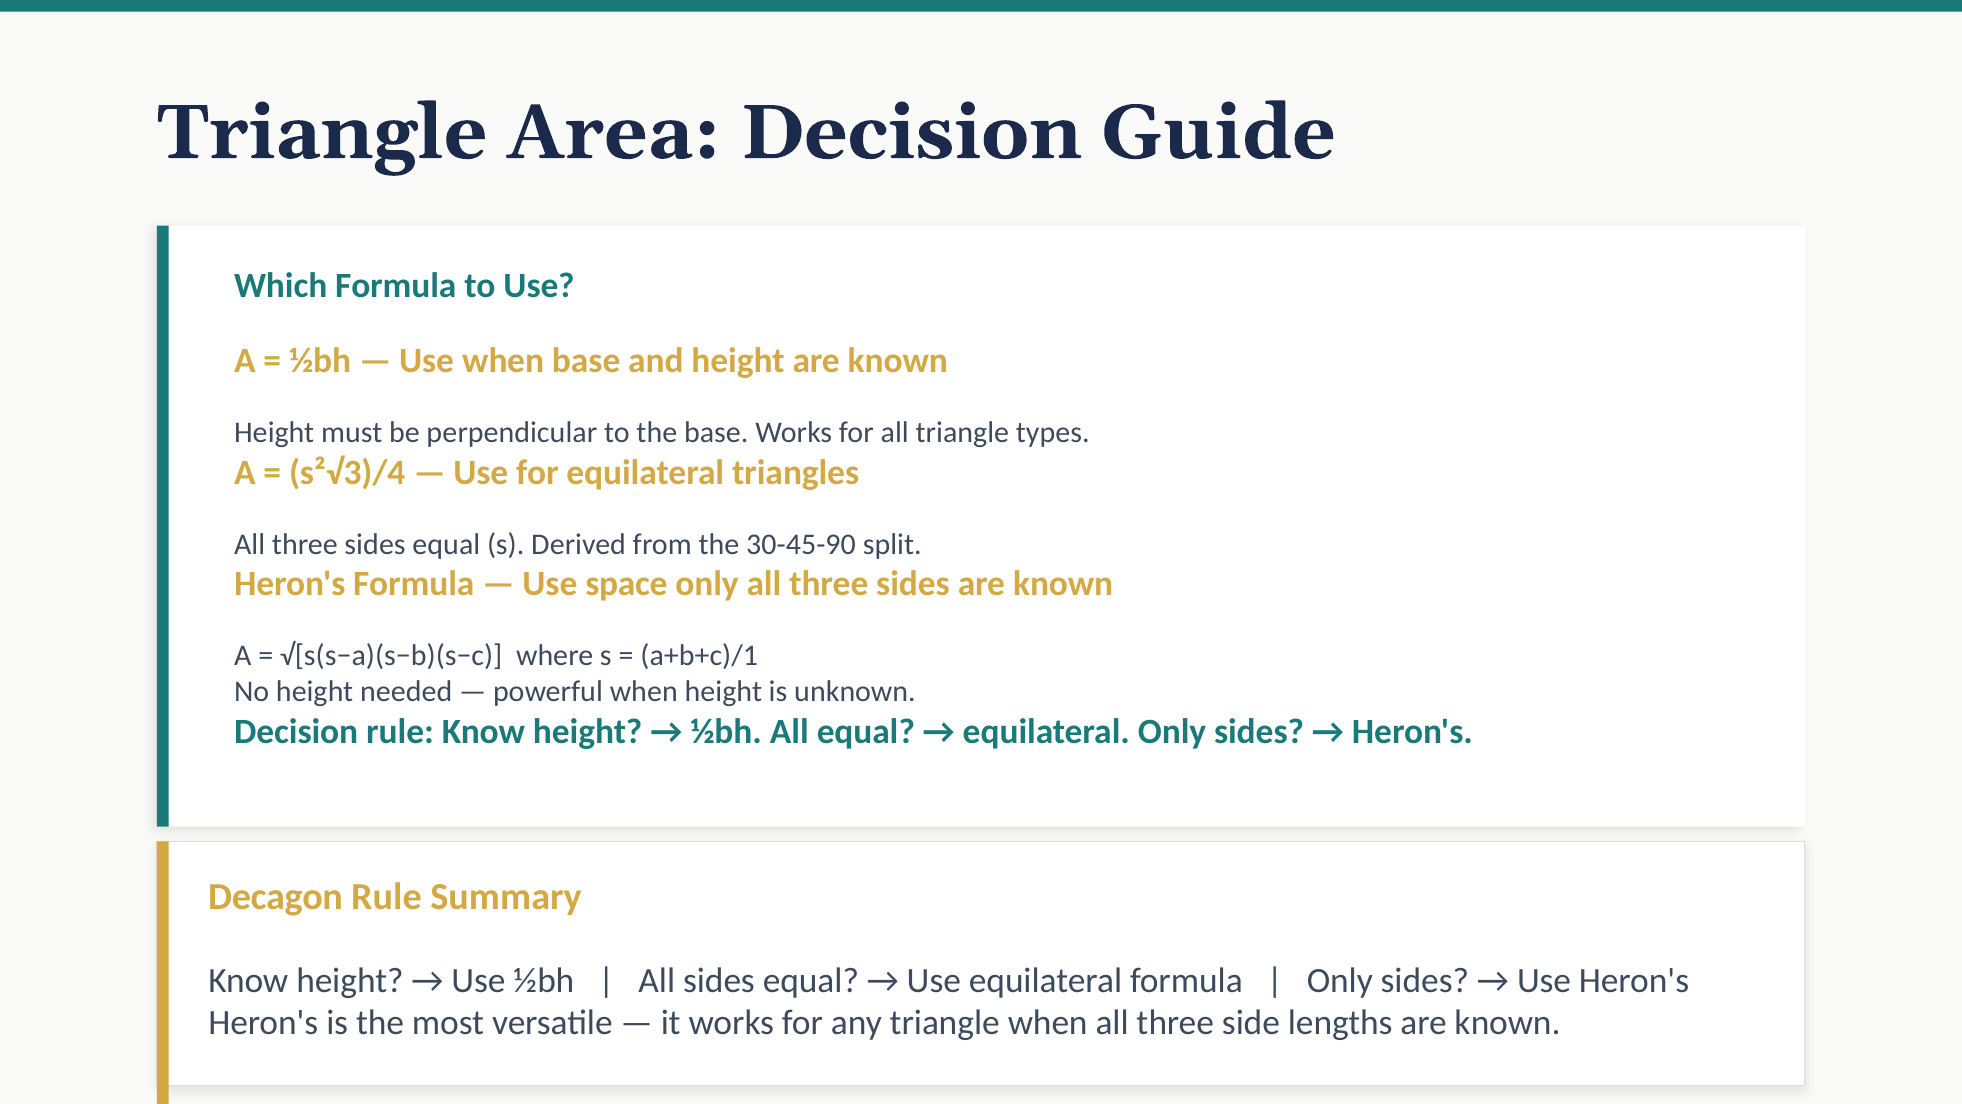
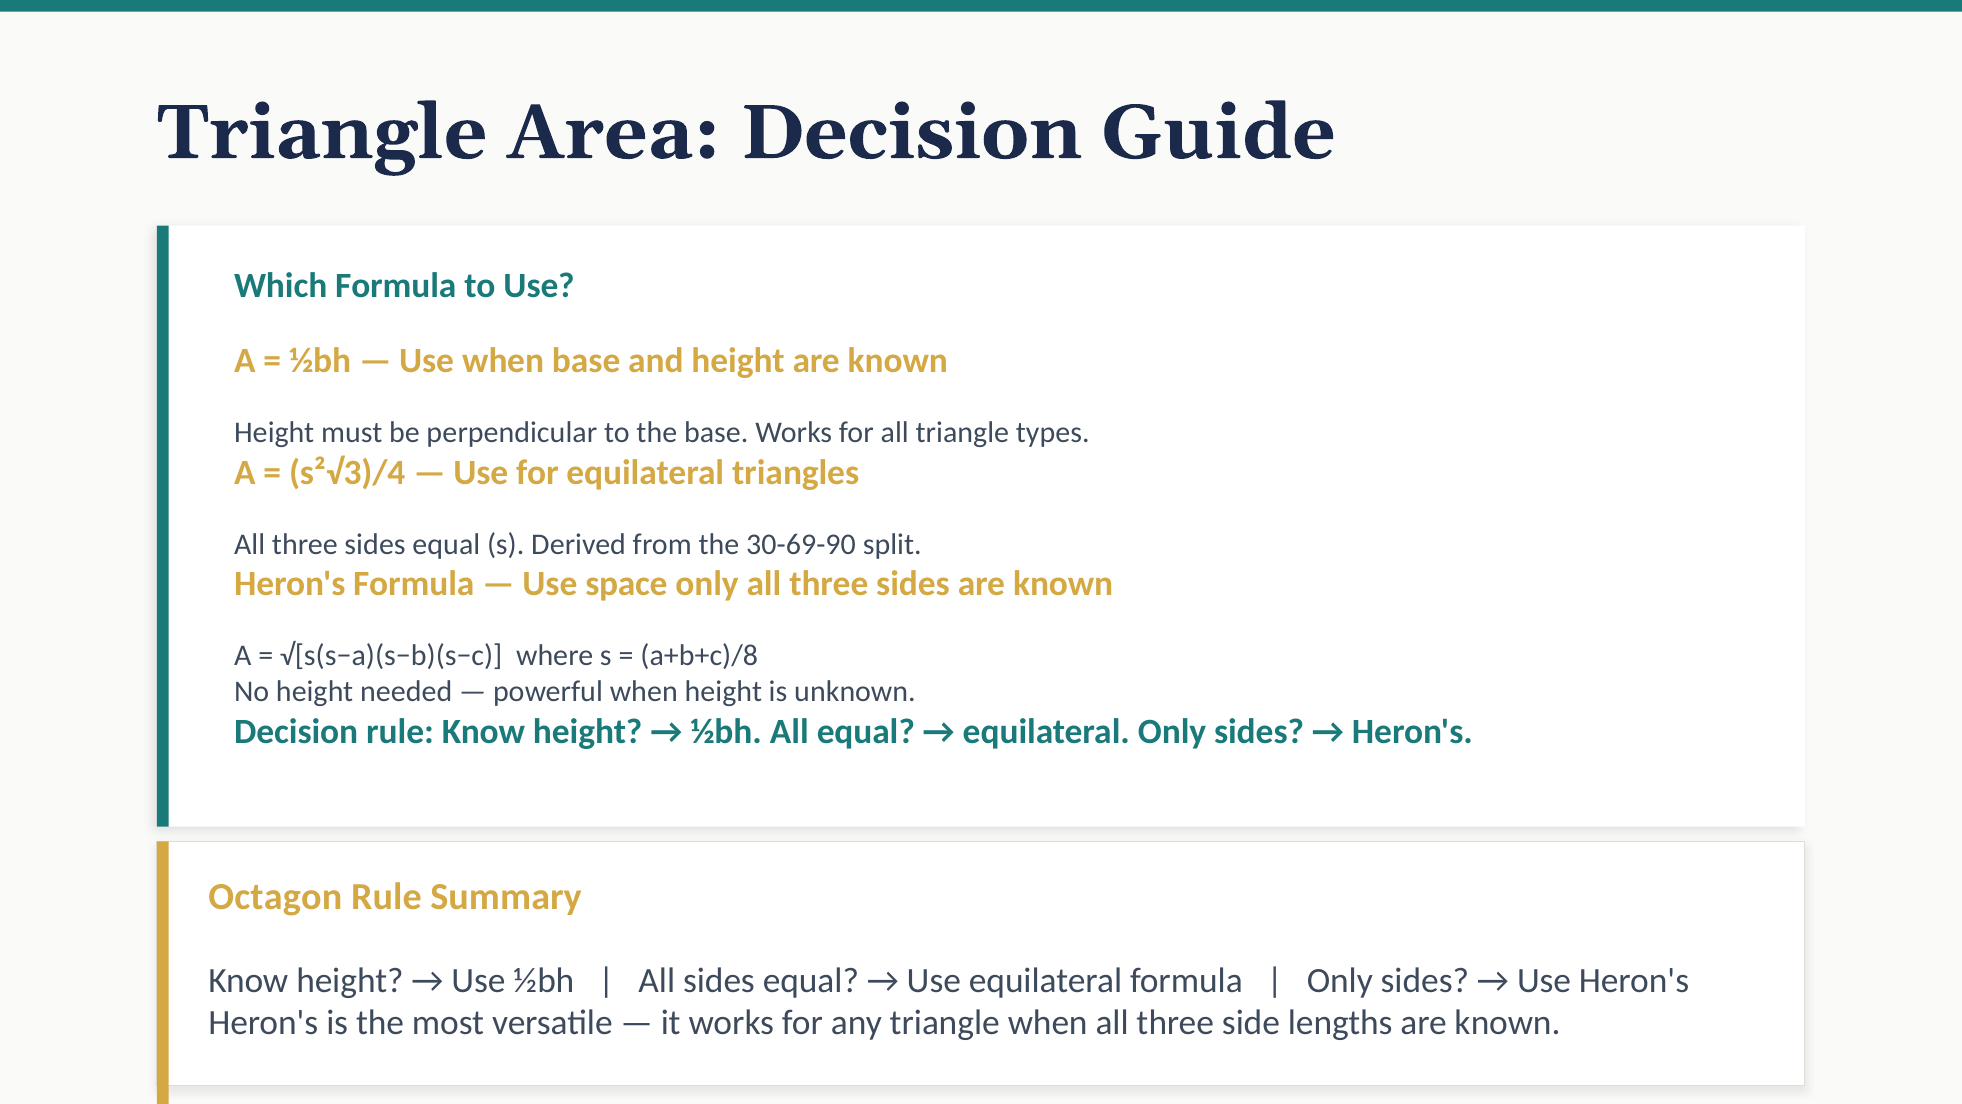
30-45-90: 30-45-90 -> 30-69-90
a+b+c)/1: a+b+c)/1 -> a+b+c)/8
Decagon: Decagon -> Octagon
